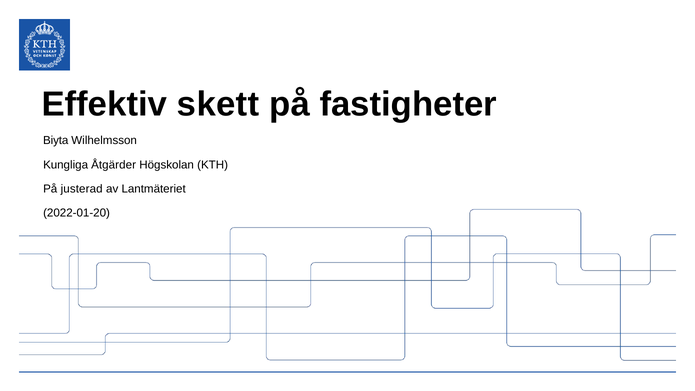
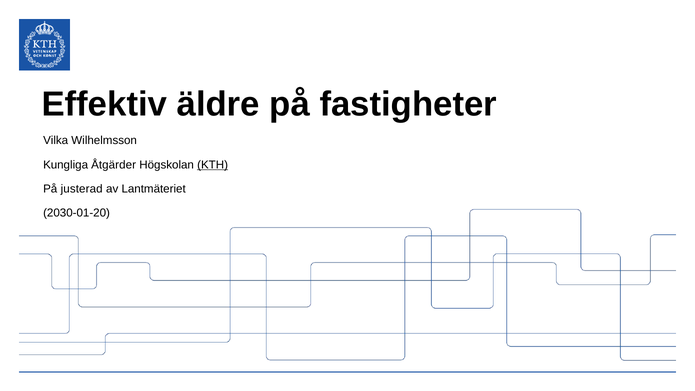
skett: skett -> äldre
Biyta: Biyta -> Vilka
KTH underline: none -> present
2022-01-20: 2022-01-20 -> 2030-01-20
